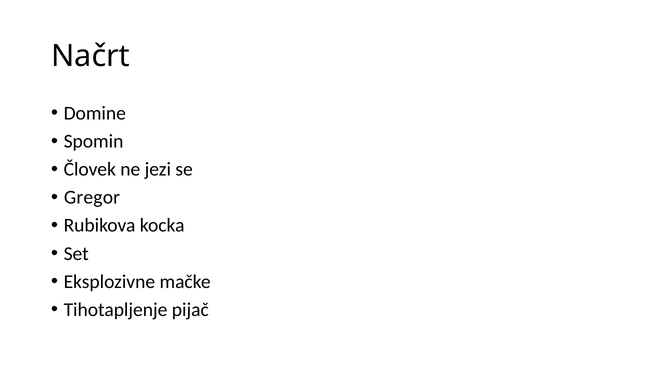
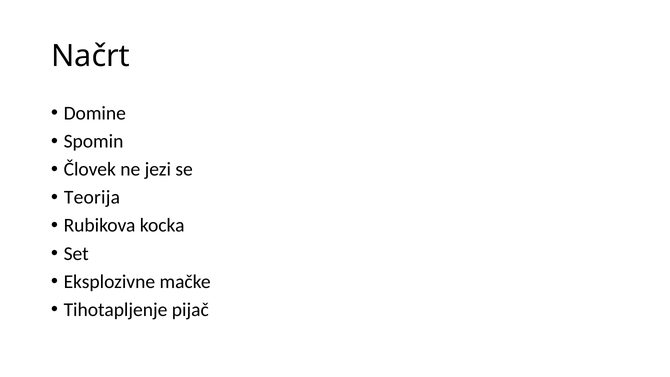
Gregor: Gregor -> Teorija
